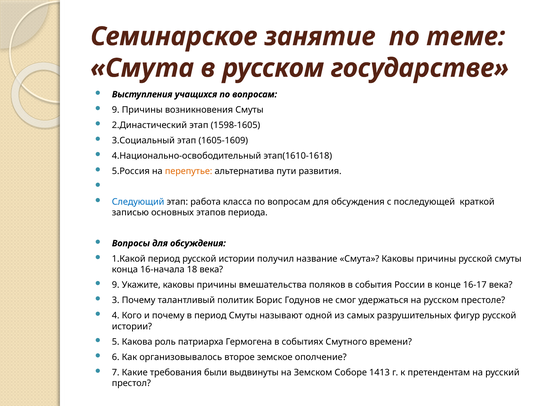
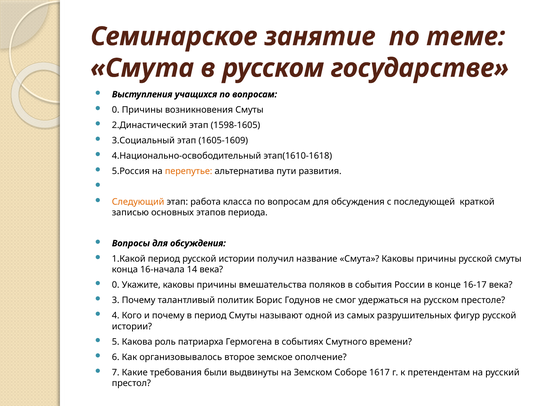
9 at (116, 110): 9 -> 0
Следующий colour: blue -> orange
18: 18 -> 14
9 at (116, 285): 9 -> 0
1413: 1413 -> 1617
